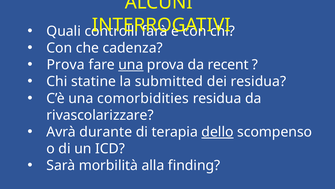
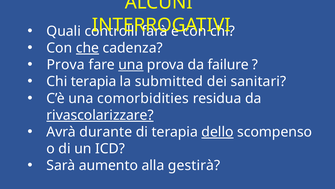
che underline: none -> present
recent: recent -> failure
Chi statine: statine -> terapia
dei residua: residua -> sanitari
rivascolarizzare underline: none -> present
morbilità: morbilità -> aumento
finding: finding -> gestirà
